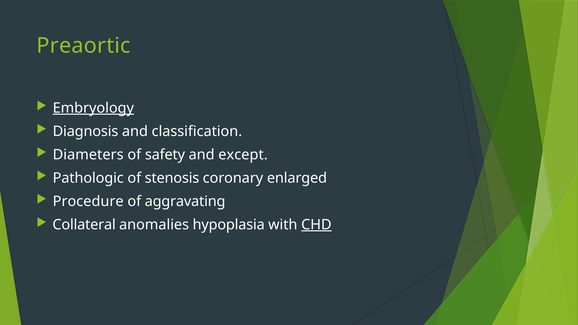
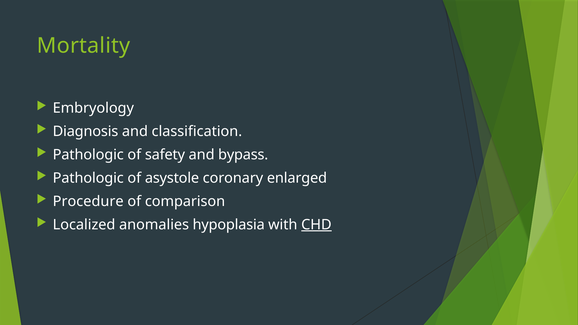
Preaortic: Preaortic -> Mortality
Embryology underline: present -> none
Diameters at (88, 155): Diameters -> Pathologic
except: except -> bypass
stenosis: stenosis -> asystole
aggravating: aggravating -> comparison
Collateral: Collateral -> Localized
